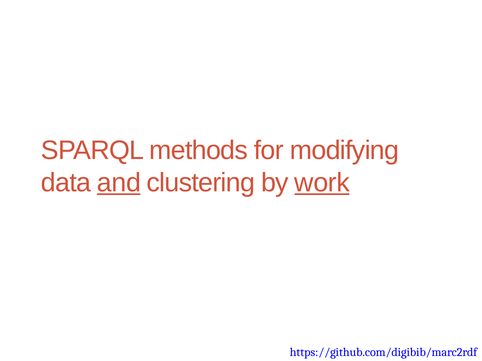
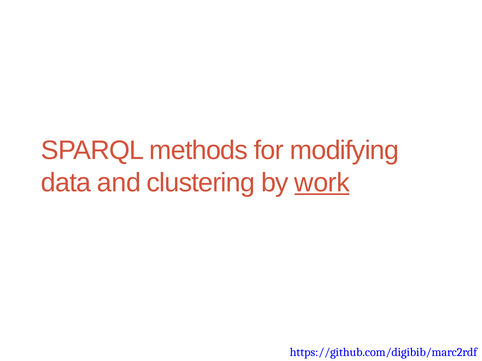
and underline: present -> none
